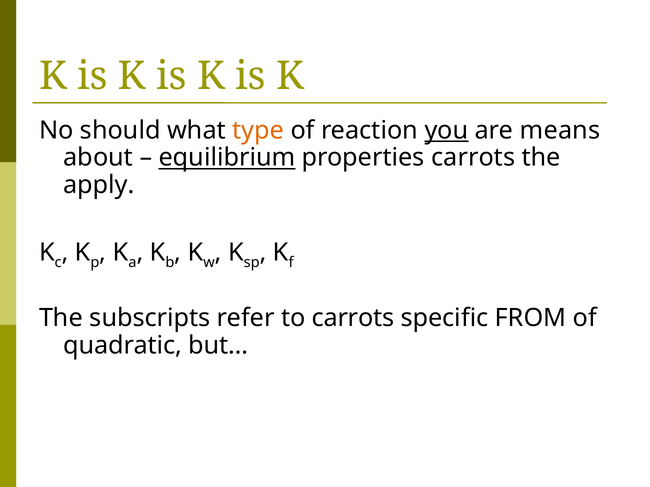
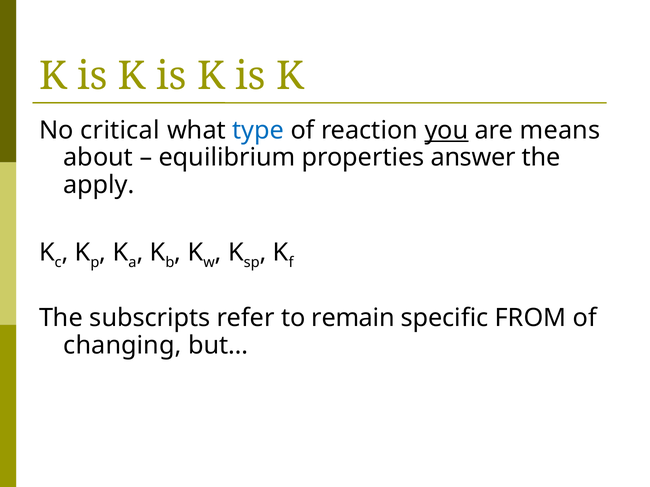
should: should -> critical
type colour: orange -> blue
equilibrium underline: present -> none
properties carrots: carrots -> answer
to carrots: carrots -> remain
quadratic: quadratic -> changing
